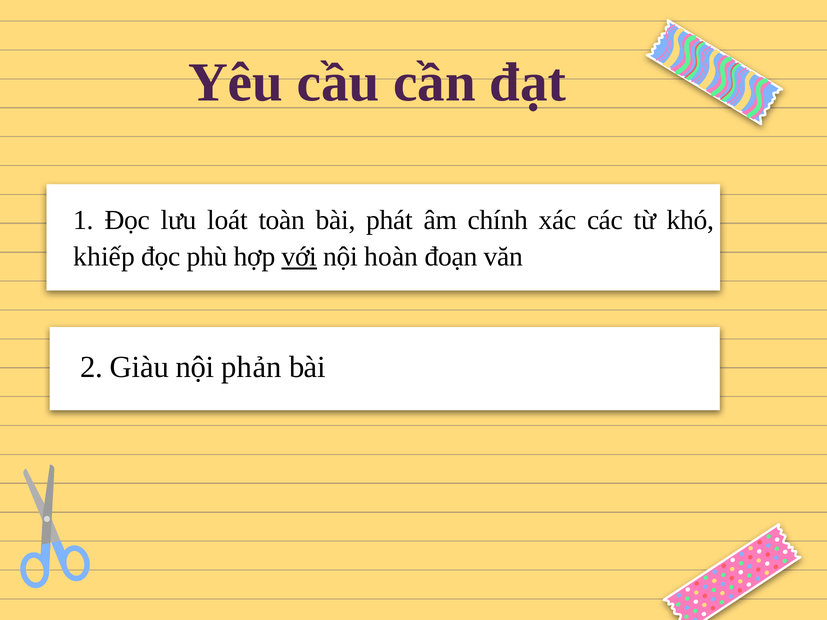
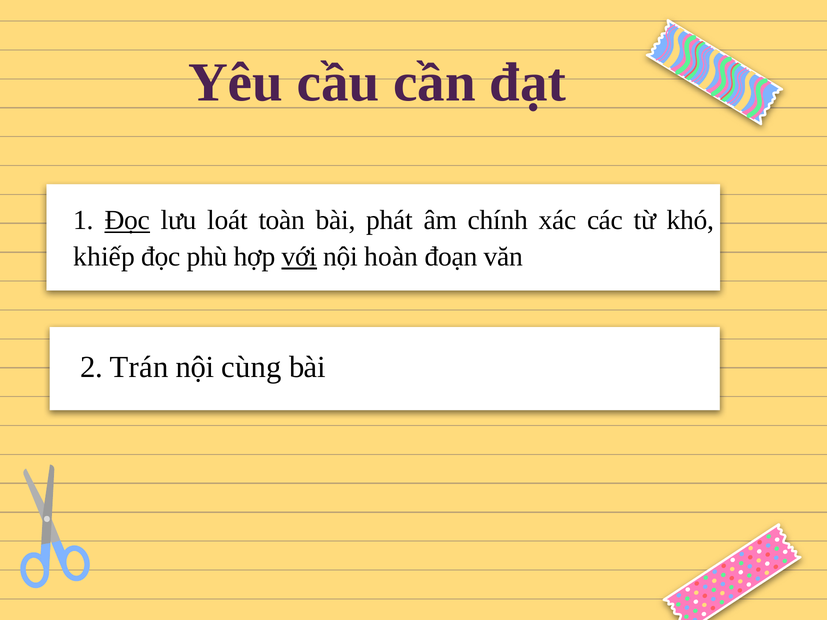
Đọc at (127, 220) underline: none -> present
Giàu: Giàu -> Trán
phản: phản -> cùng
